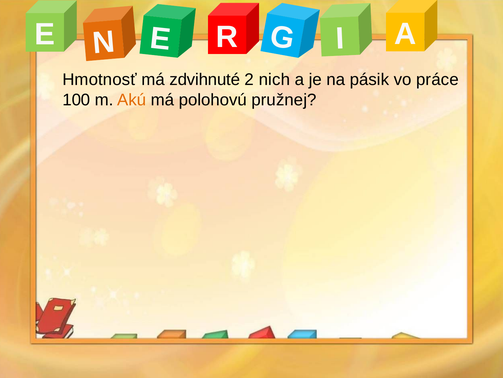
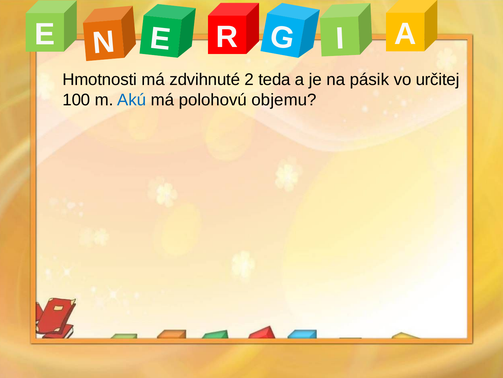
Hmotnosť: Hmotnosť -> Hmotnosti
nich: nich -> teda
práce: práce -> určitej
Akú colour: orange -> blue
pružnej: pružnej -> objemu
